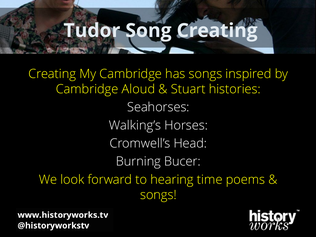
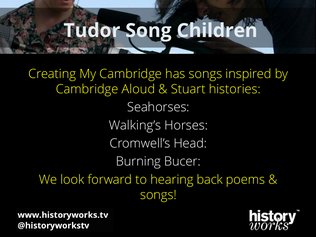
Song Creating: Creating -> Children
time: time -> back
